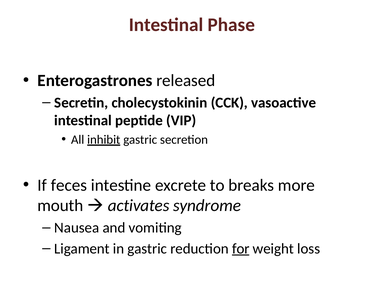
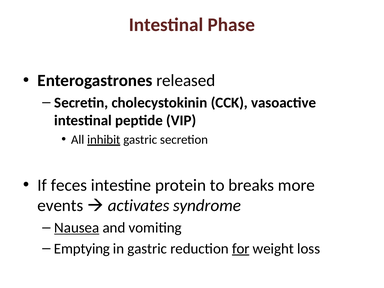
excrete: excrete -> protein
mouth: mouth -> events
Nausea underline: none -> present
Ligament: Ligament -> Emptying
